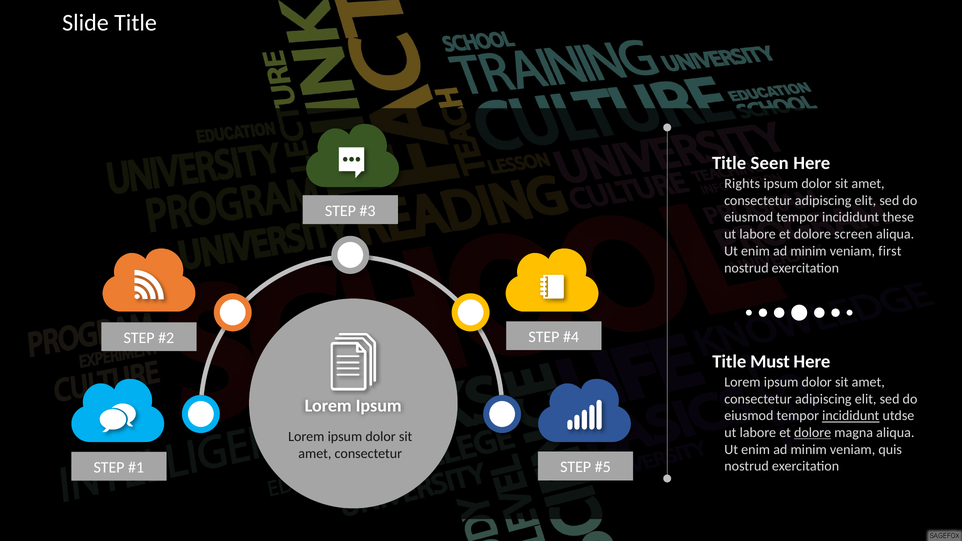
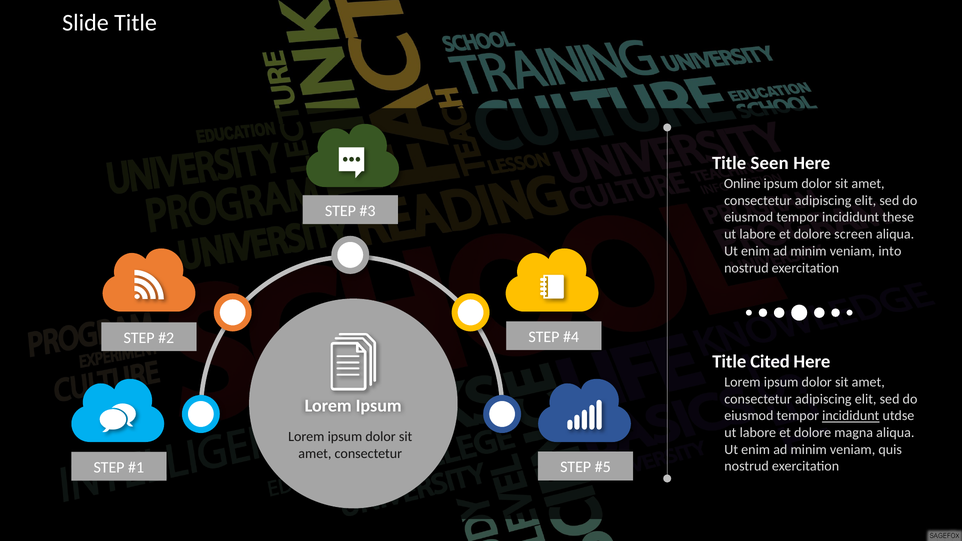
Rights: Rights -> Online
first: first -> into
Must: Must -> Cited
dolore at (813, 433) underline: present -> none
